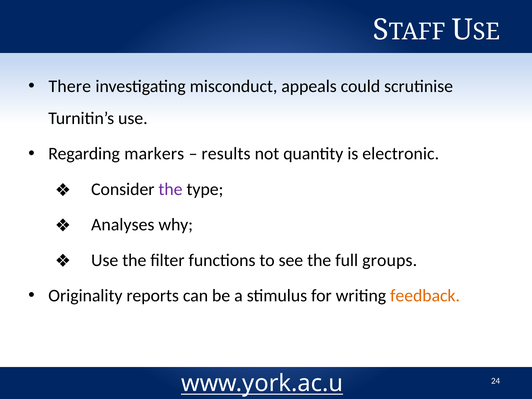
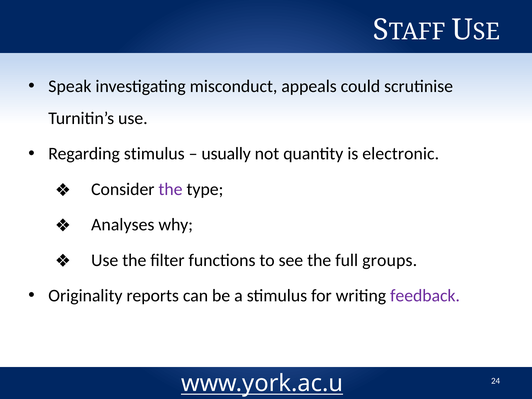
There: There -> Speak
Regarding markers: markers -> stimulus
results: results -> usually
feedback colour: orange -> purple
